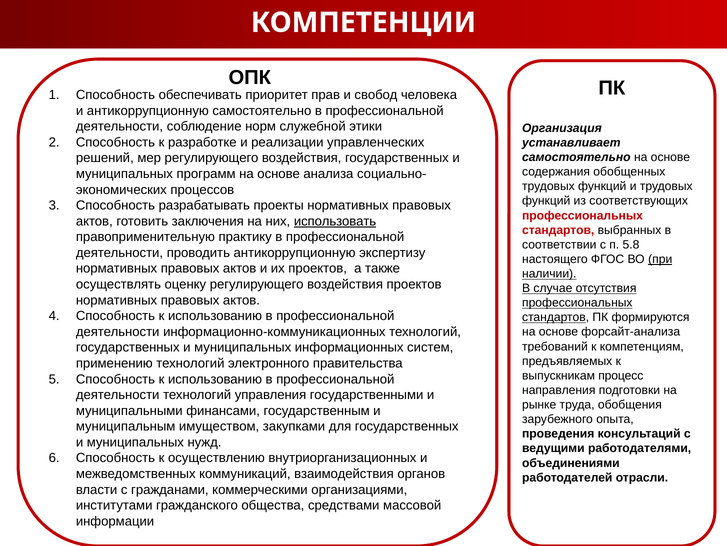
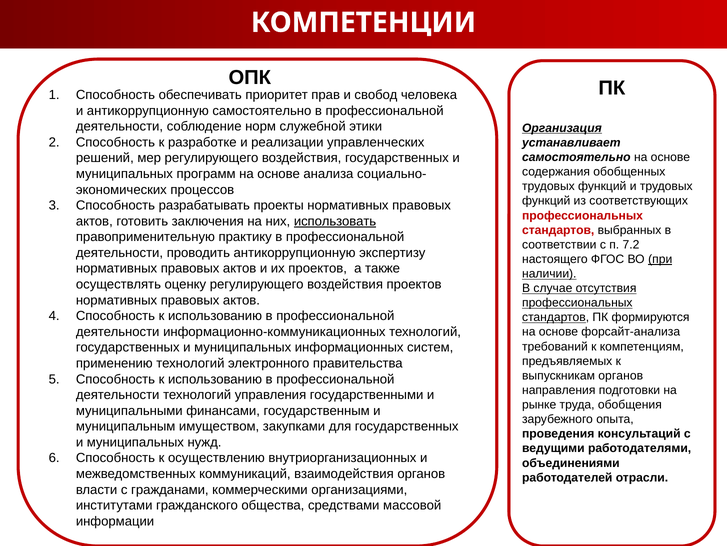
Организация underline: none -> present
5.8: 5.8 -> 7.2
выпускникам процесс: процесс -> органов
